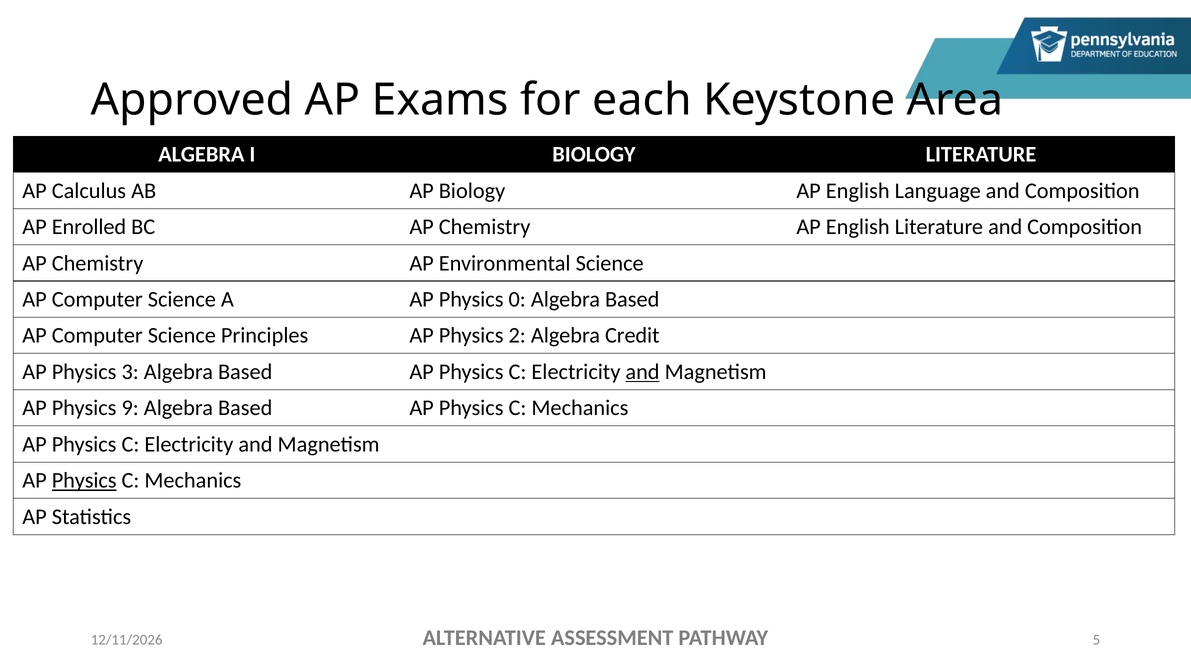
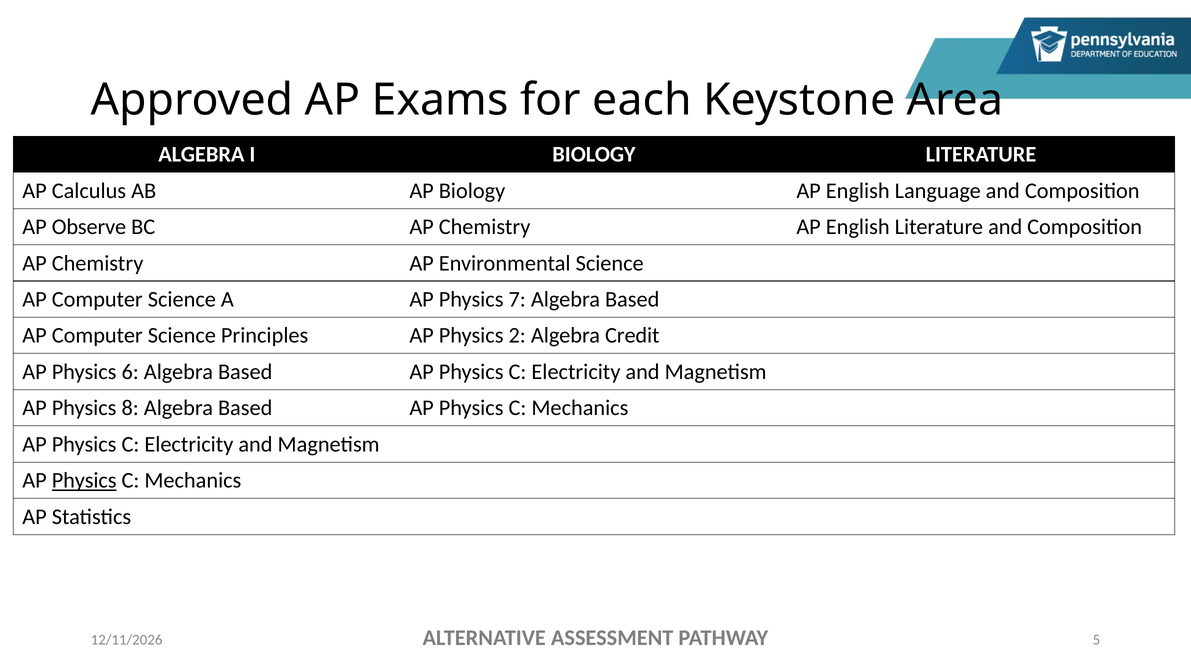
Enrolled: Enrolled -> Observe
0: 0 -> 7
3: 3 -> 6
and at (643, 372) underline: present -> none
9: 9 -> 8
